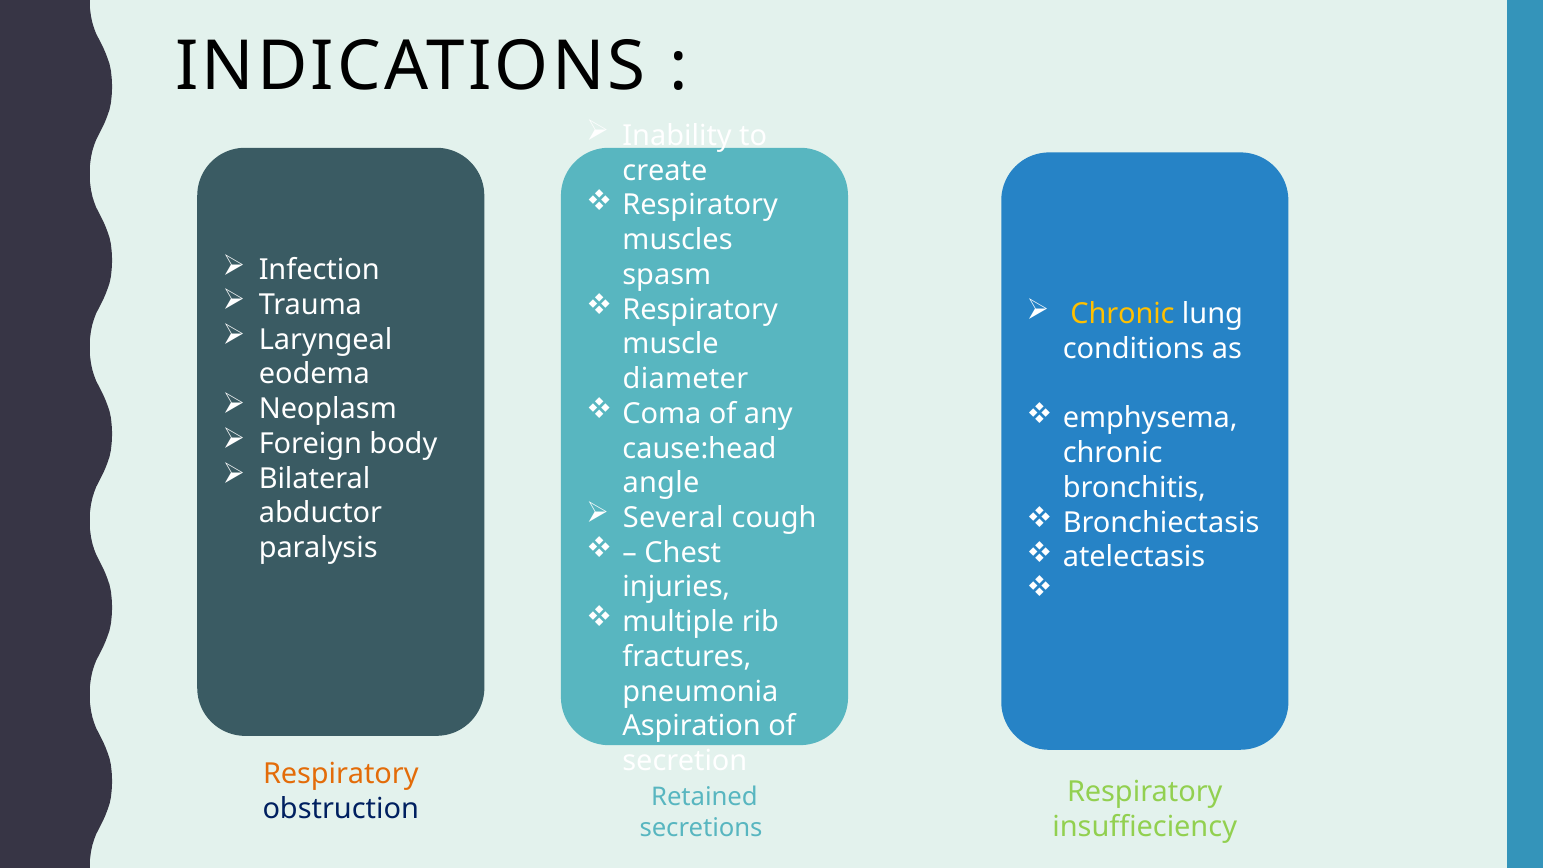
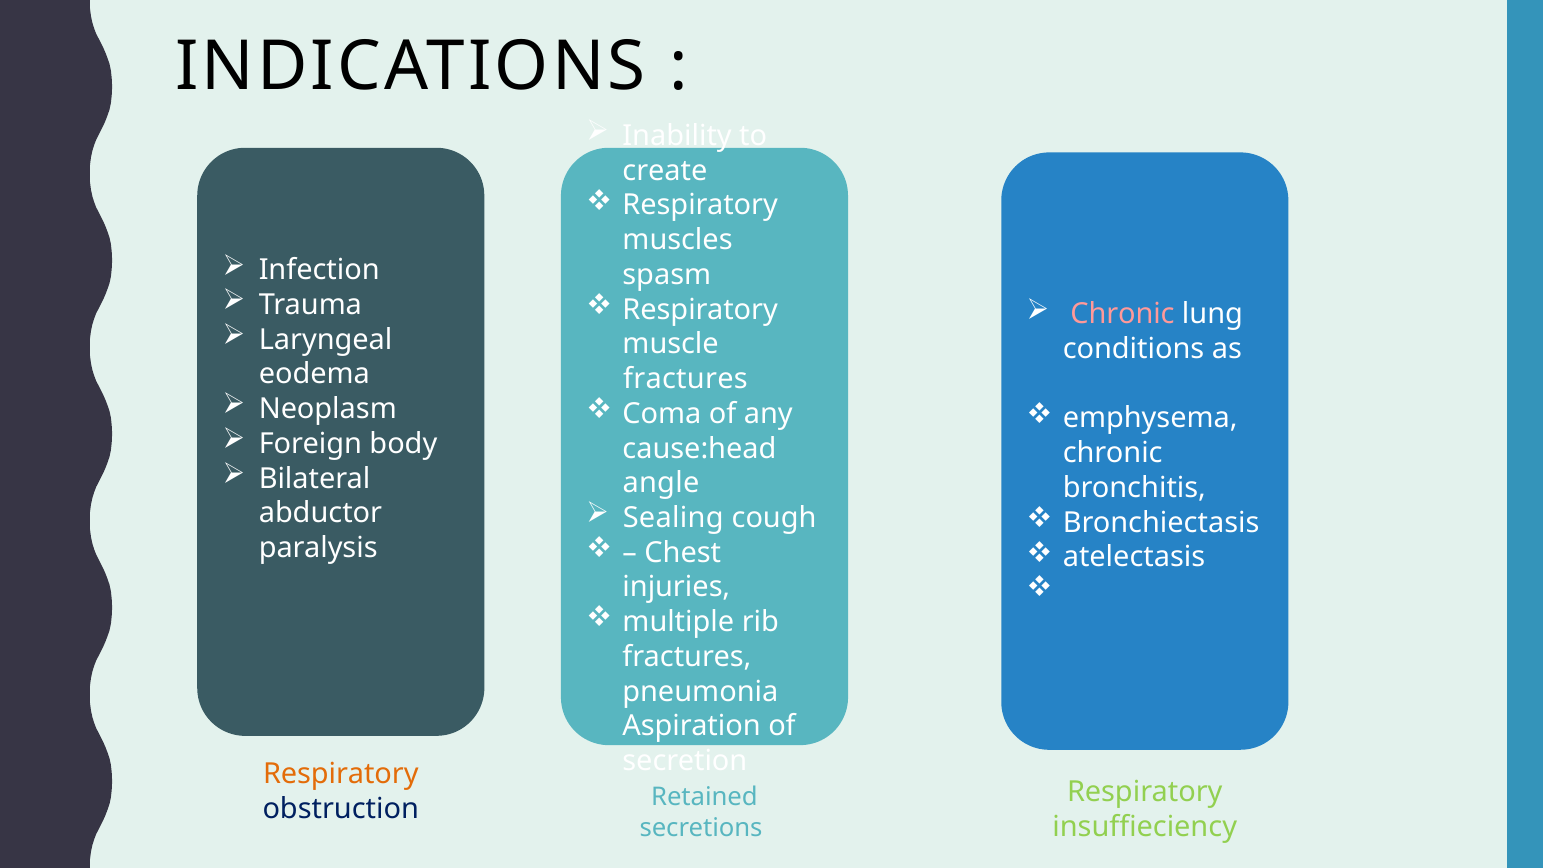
Chronic at (1122, 314) colour: yellow -> pink
diameter at (685, 379): diameter -> fractures
Several: Several -> Sealing
